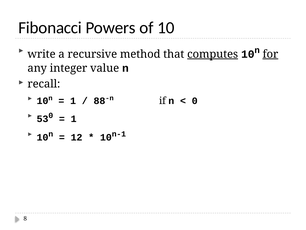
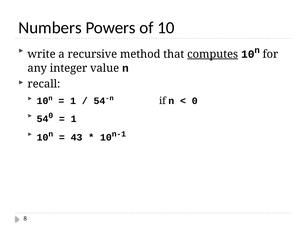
Fibonacci: Fibonacci -> Numbers
for underline: present -> none
88 at (99, 101): 88 -> 54
53 at (43, 119): 53 -> 54
12: 12 -> 43
